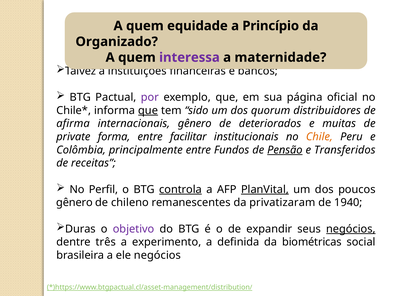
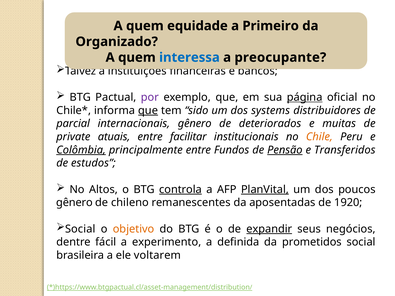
Princípio: Princípio -> Primeiro
interessa colour: purple -> blue
maternidade: maternidade -> preocupante
página underline: none -> present
quorum: quorum -> systems
afirma: afirma -> parcial
forma: forma -> atuais
Colômbia underline: none -> present
receitas: receitas -> estudos
Perfil: Perfil -> Altos
privatizaram: privatizaram -> aposentadas
1940: 1940 -> 1920
Duras at (80, 229): Duras -> Social
objetivo colour: purple -> orange
expandir underline: none -> present
negócios at (351, 229) underline: present -> none
três: três -> fácil
biométricas: biométricas -> prometidos
ele negócios: negócios -> voltarem
